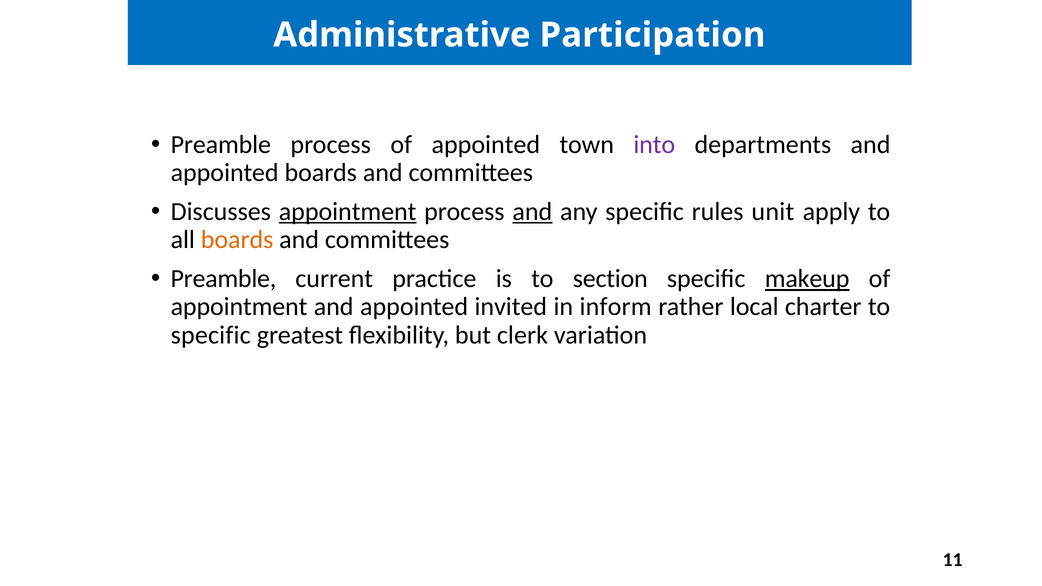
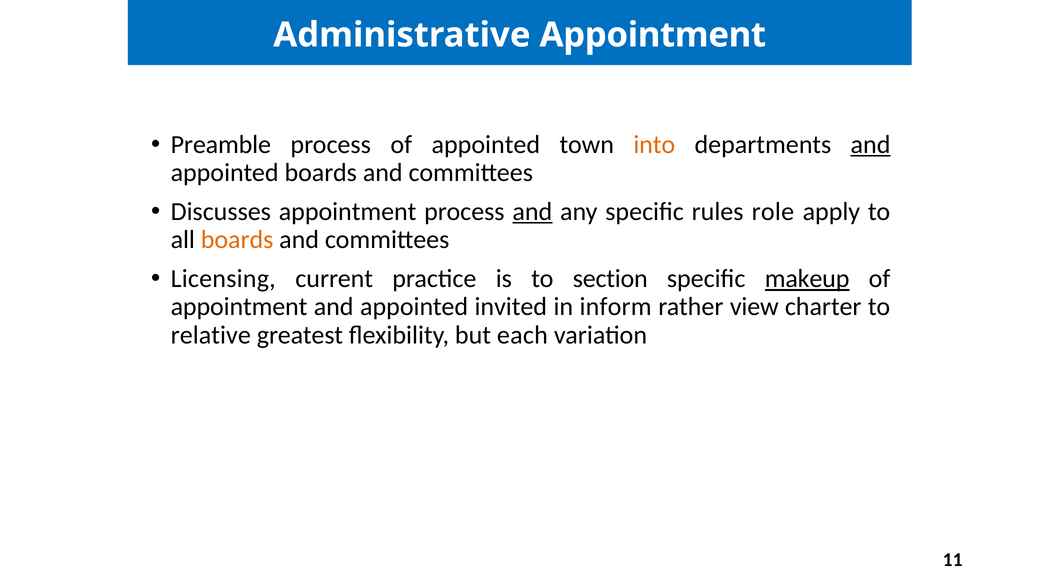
Administrative Participation: Participation -> Appointment
into colour: purple -> orange
and at (871, 145) underline: none -> present
appointment at (348, 212) underline: present -> none
unit: unit -> role
Preamble at (223, 279): Preamble -> Licensing
local: local -> view
specific at (211, 335): specific -> relative
clerk: clerk -> each
